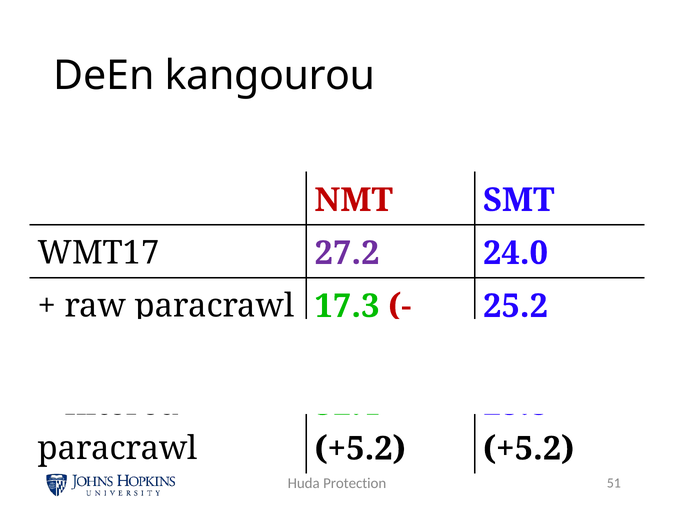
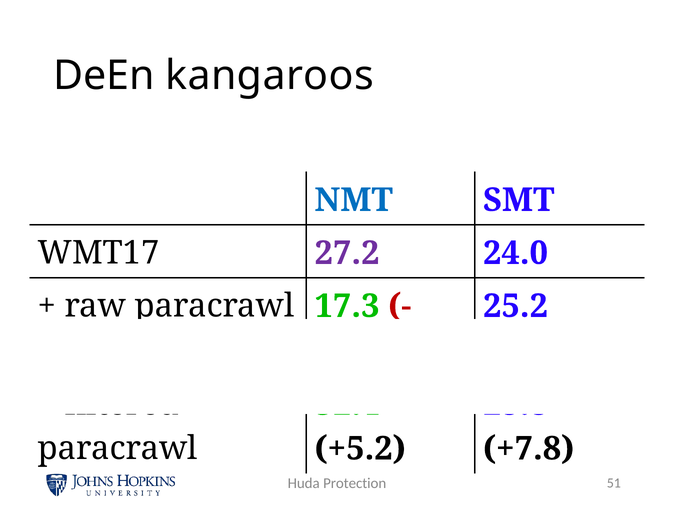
kangourou: kangourou -> kangaroos
NMT colour: red -> blue
+5.2 at (529, 448): +5.2 -> +7.8
